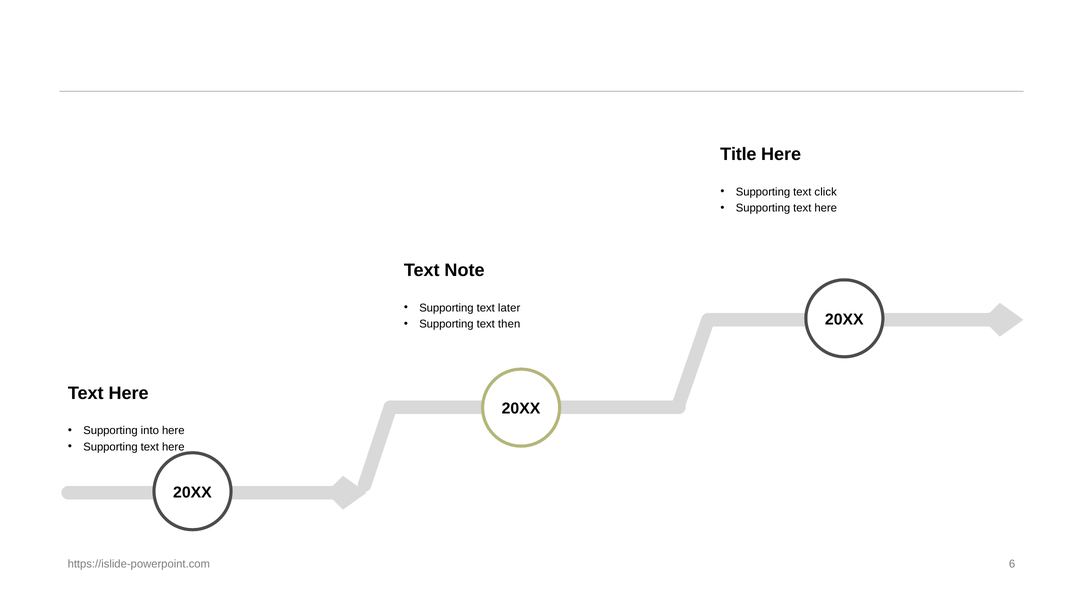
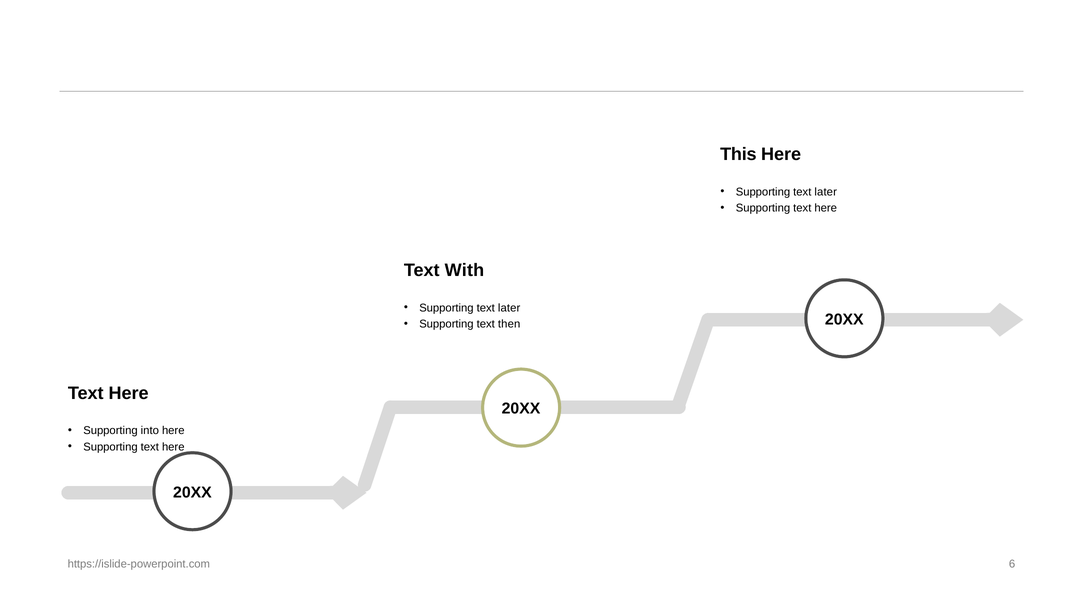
Title: Title -> This
click at (826, 192): click -> later
Note: Note -> With
